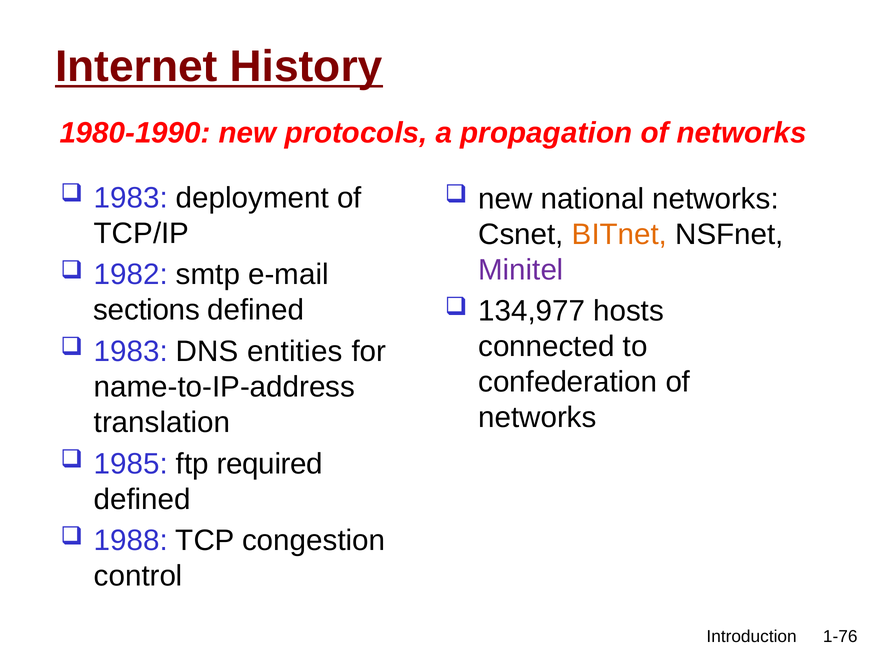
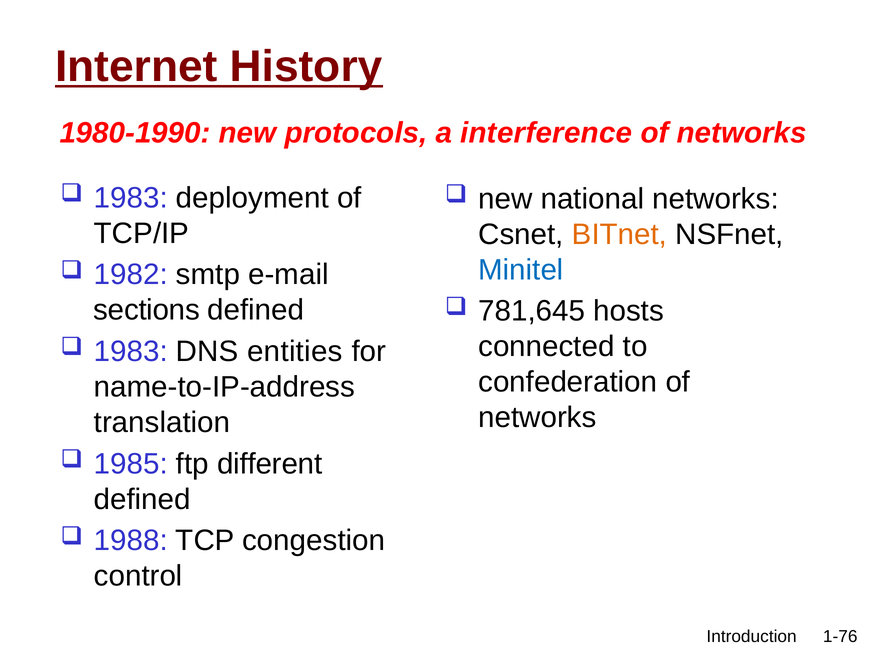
propagation: propagation -> interference
Minitel colour: purple -> blue
134,977: 134,977 -> 781,645
required: required -> different
